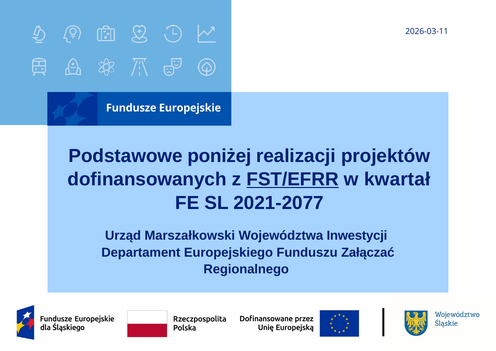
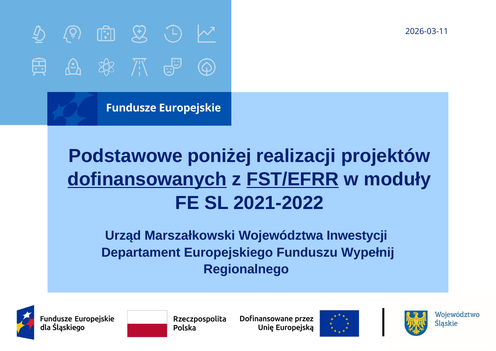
dofinansowanych underline: none -> present
kwartał: kwartał -> moduły
2021-2077: 2021-2077 -> 2021-2022
Załączać: Załączać -> Wypełnij
